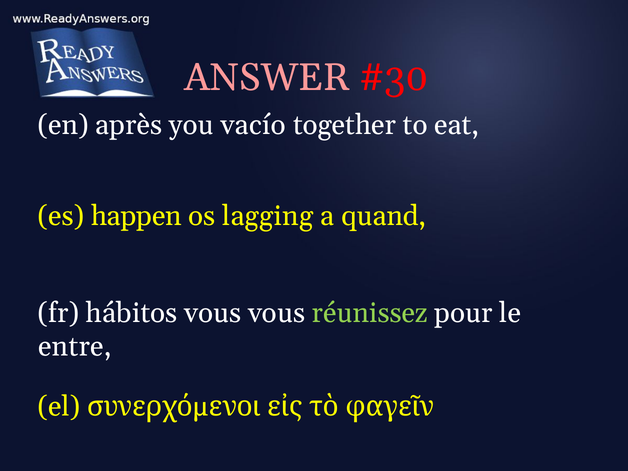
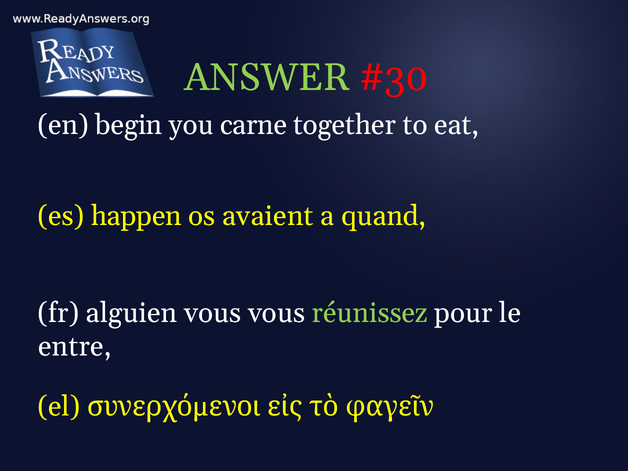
ANSWER colour: pink -> light green
après: après -> begin
vacío: vacío -> carne
lagging: lagging -> avaient
hábitos: hábitos -> alguien
